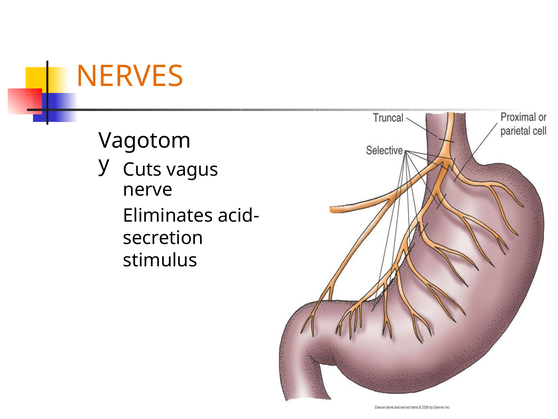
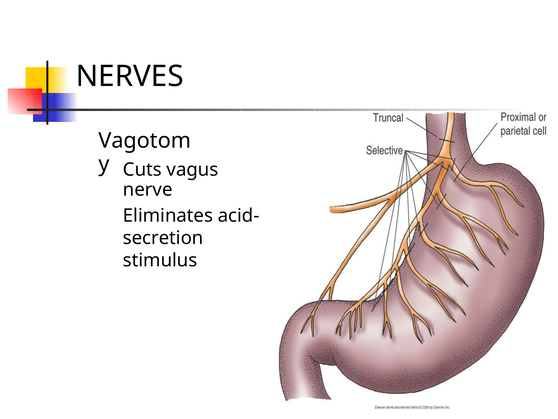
NERVES colour: orange -> black
